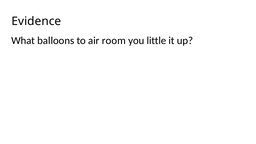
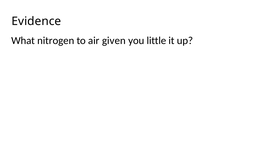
balloons: balloons -> nitrogen
room: room -> given
